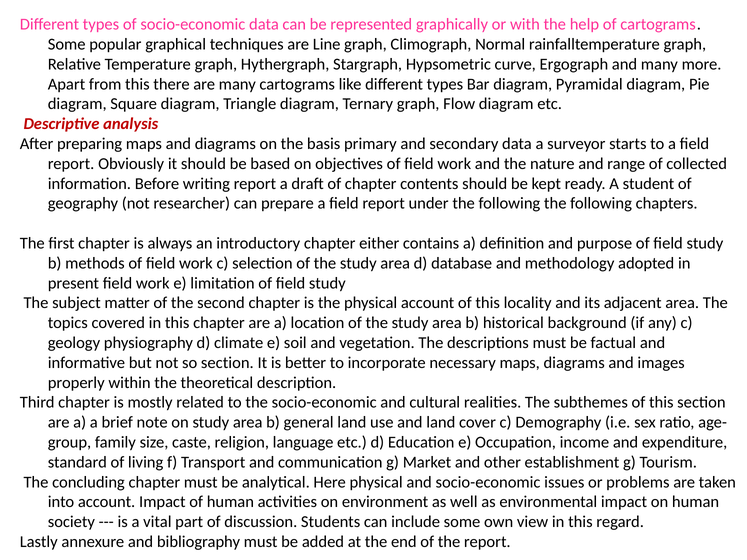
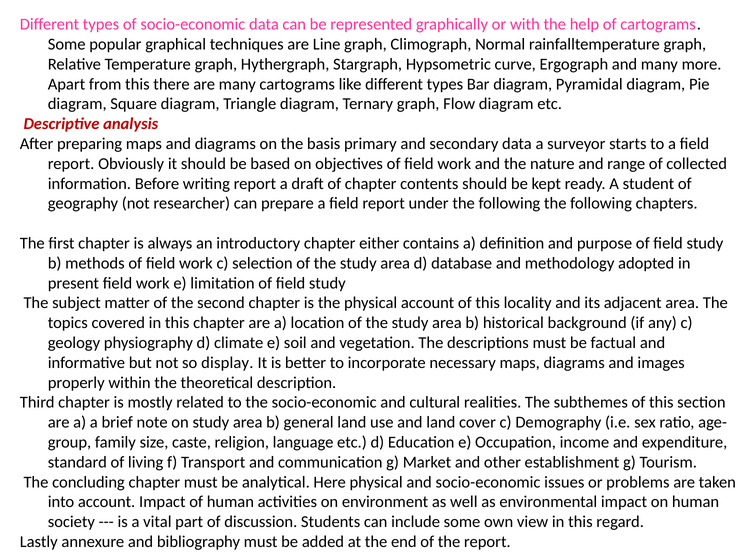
so section: section -> display
